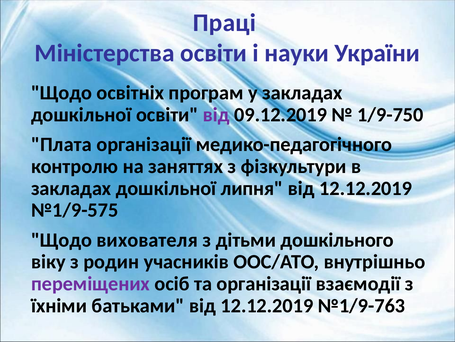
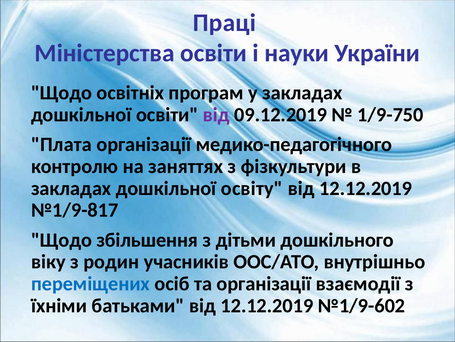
липня: липня -> освіту
№1/9-575: №1/9-575 -> №1/9-817
вихователя: вихователя -> збільшення
переміщених colour: purple -> blue
№1/9-763: №1/9-763 -> №1/9-602
